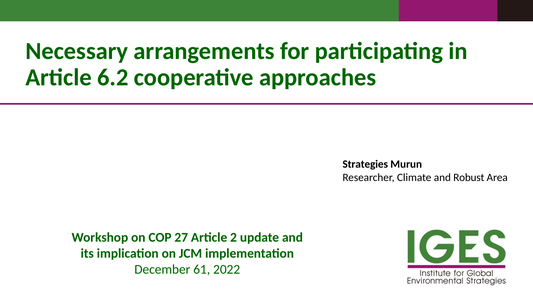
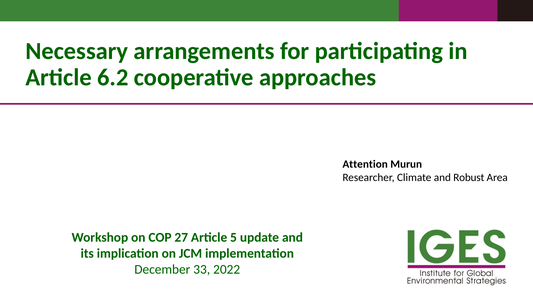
Strategies: Strategies -> Attention
2: 2 -> 5
61: 61 -> 33
